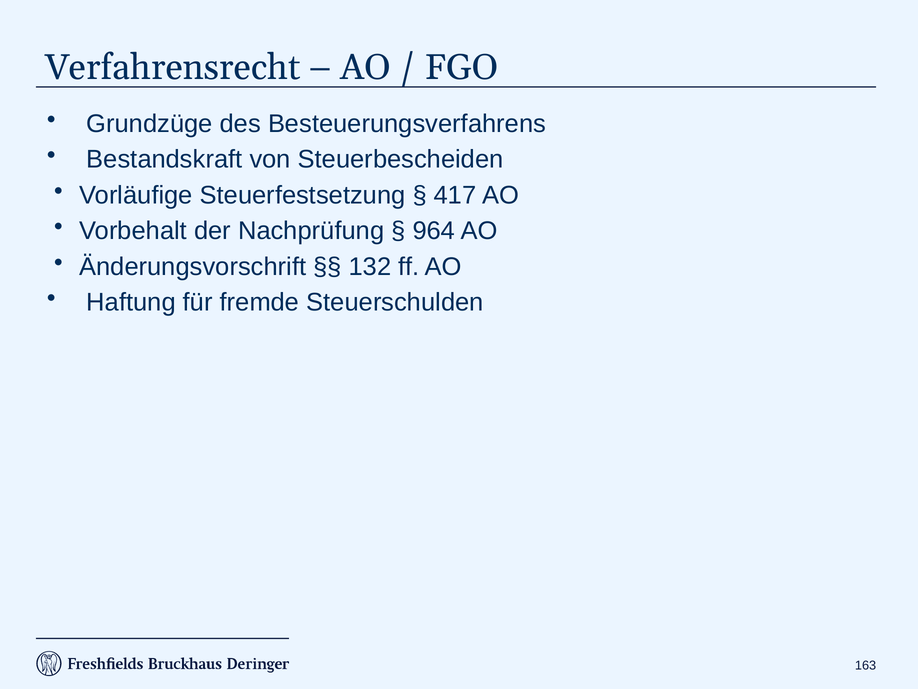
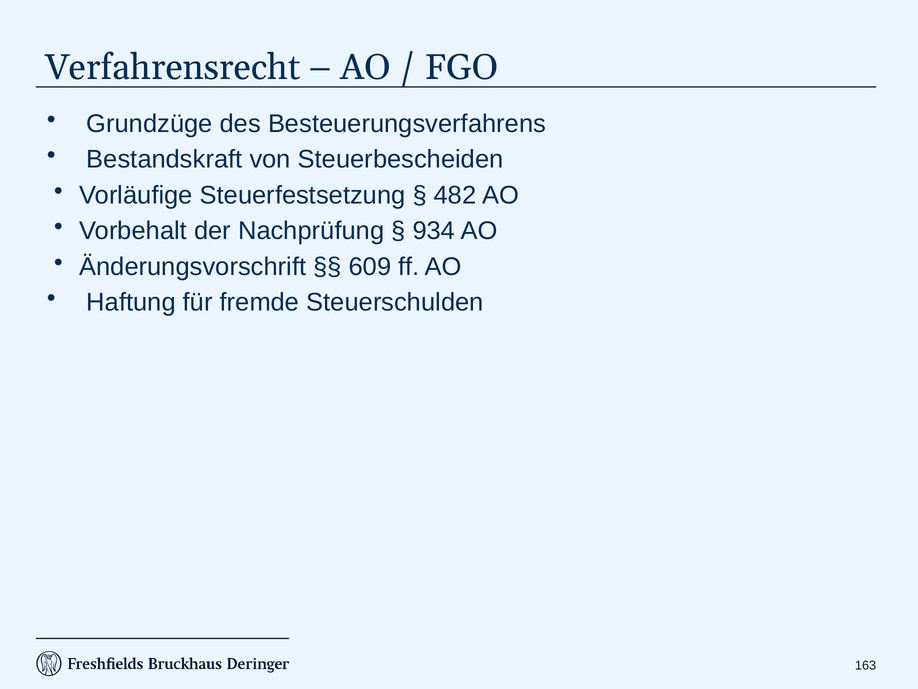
417: 417 -> 482
964: 964 -> 934
132: 132 -> 609
